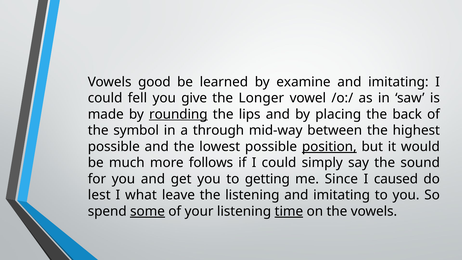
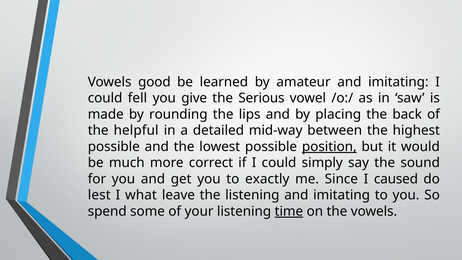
examine: examine -> amateur
Longer: Longer -> Serious
rounding underline: present -> none
symbol: symbol -> helpful
through: through -> detailed
follows: follows -> correct
getting: getting -> exactly
some underline: present -> none
